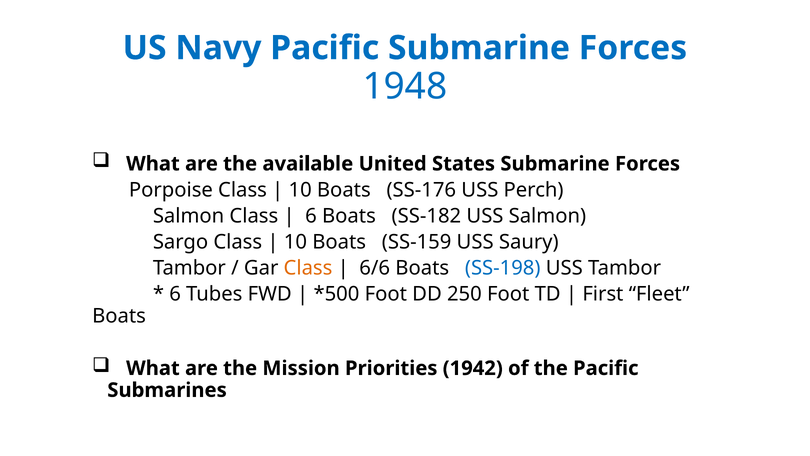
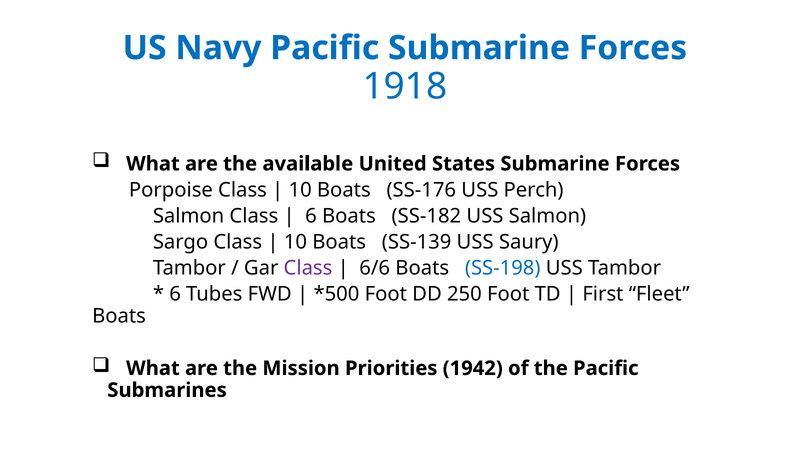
1948: 1948 -> 1918
SS-159: SS-159 -> SS-139
Class at (308, 268) colour: orange -> purple
